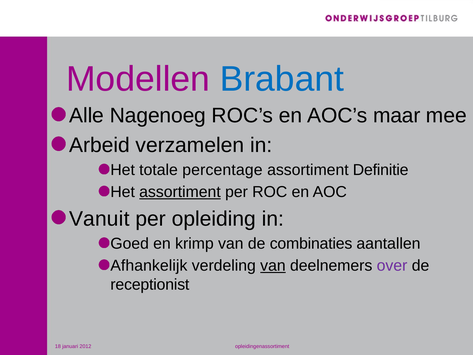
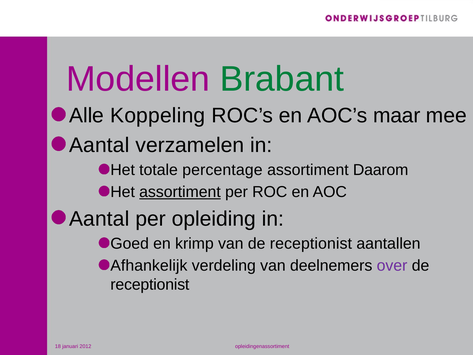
Brabant colour: blue -> green
Nagenoeg: Nagenoeg -> Koppeling
Arbeid at (99, 145): Arbeid -> Aantal
Definitie: Definitie -> Daarom
Vanuit at (99, 219): Vanuit -> Aantal
van de combinaties: combinaties -> receptionist
van at (273, 266) underline: present -> none
